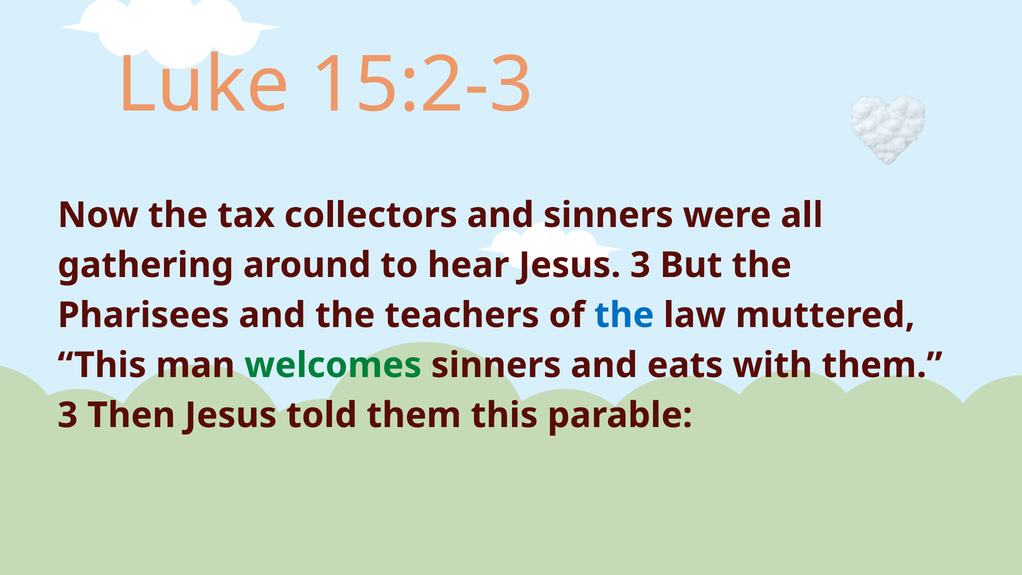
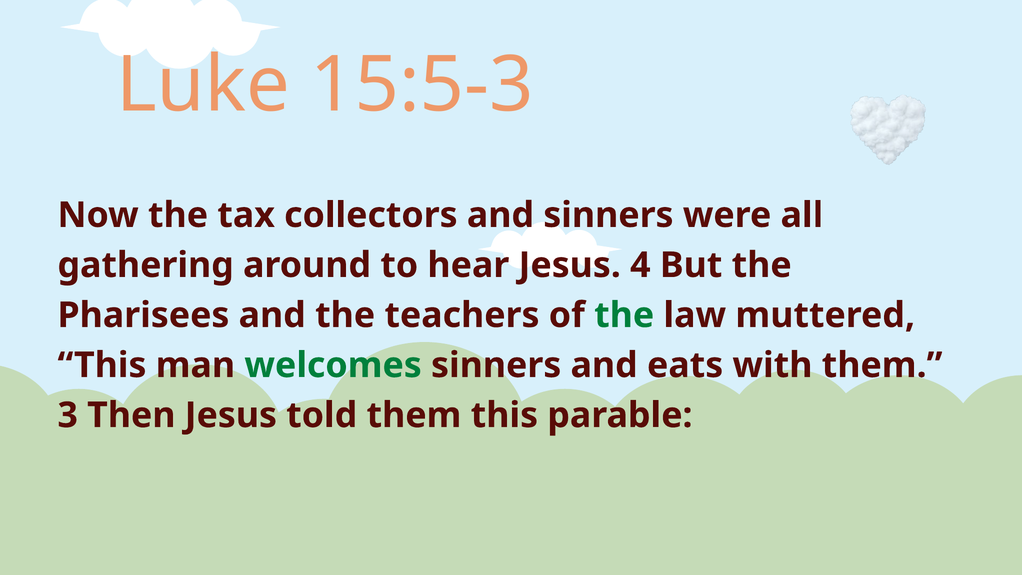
15:2-3: 15:2-3 -> 15:5-3
Jesus 3: 3 -> 4
the at (624, 315) colour: blue -> green
